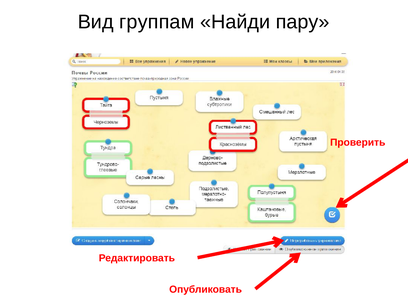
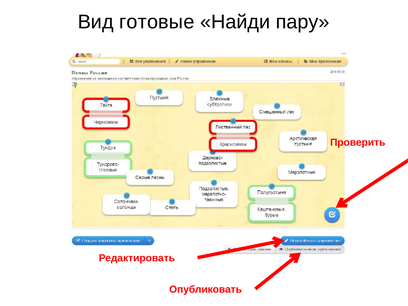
группам: группам -> готовые
